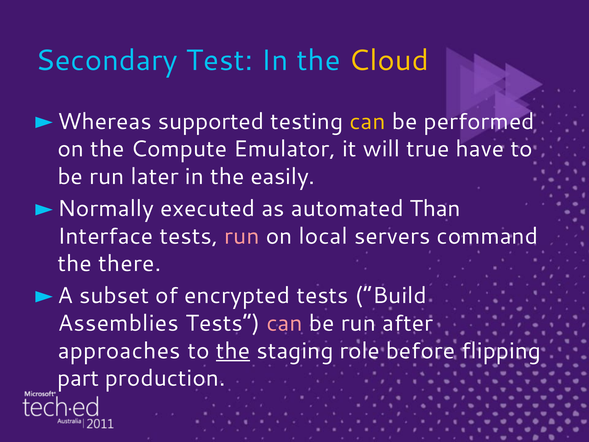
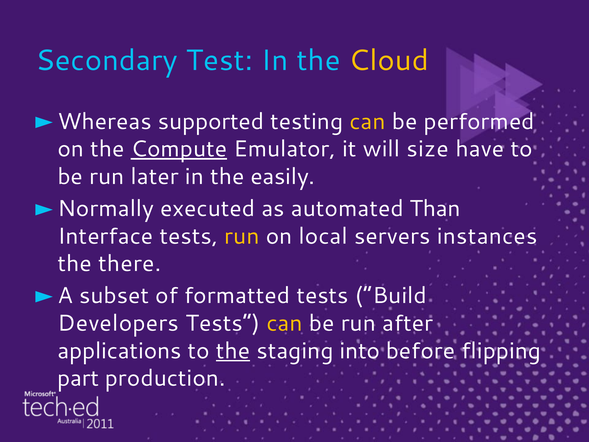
Compute underline: none -> present
true: true -> size
run at (242, 236) colour: pink -> yellow
command: command -> instances
encrypted: encrypted -> formatted
Assemblies: Assemblies -> Developers
can at (285, 323) colour: pink -> yellow
approaches: approaches -> applications
role: role -> into
